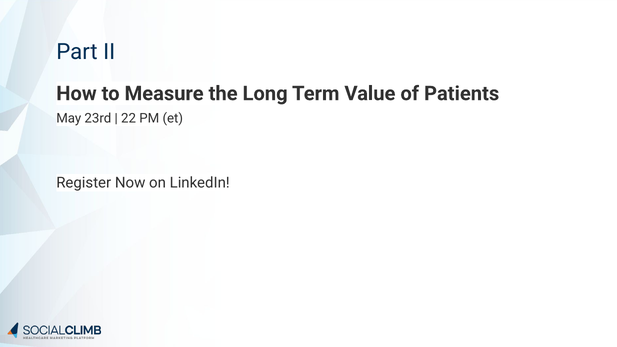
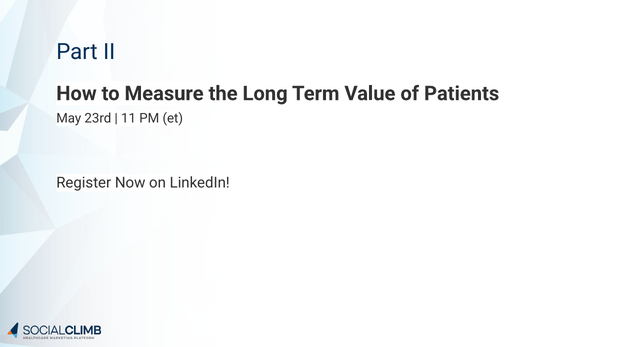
22: 22 -> 11
